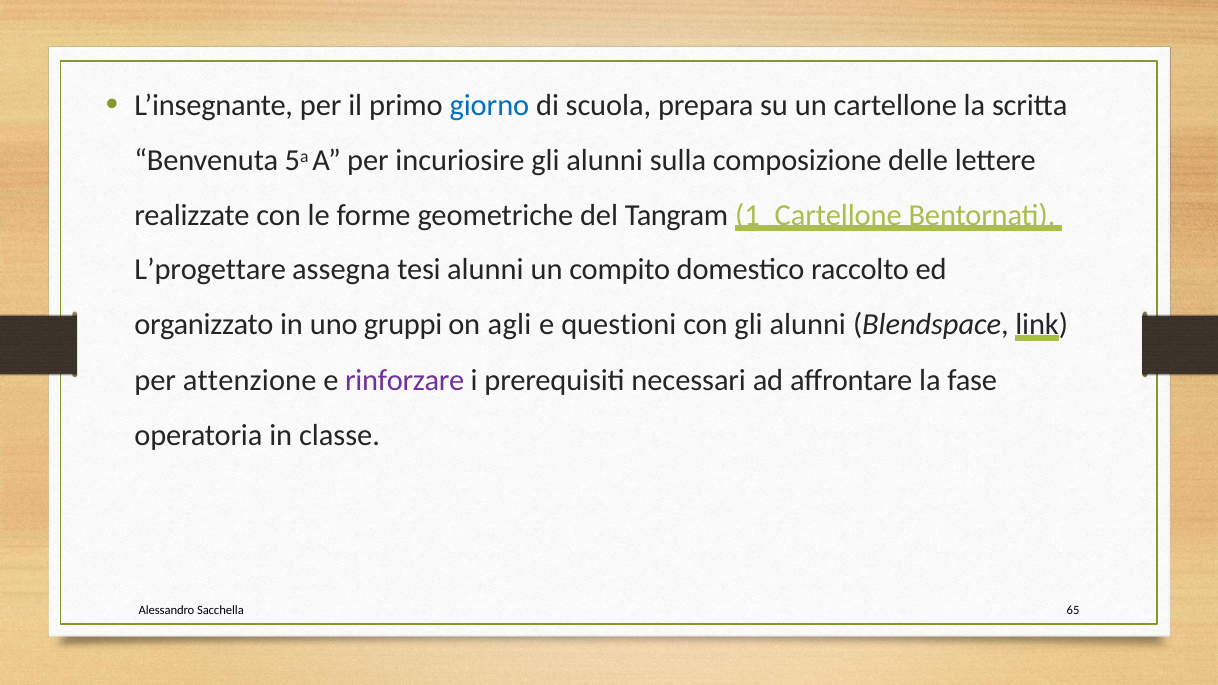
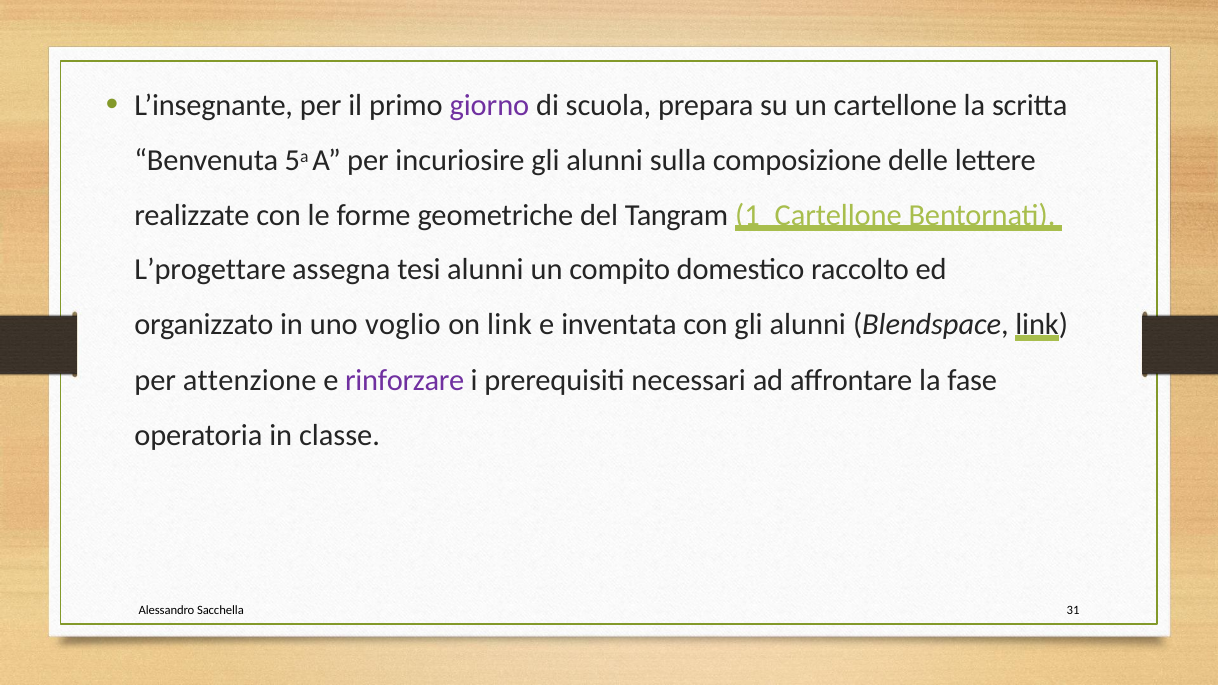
giorno colour: blue -> purple
gruppi: gruppi -> voglio
on agli: agli -> link
questioni: questioni -> inventata
65: 65 -> 31
